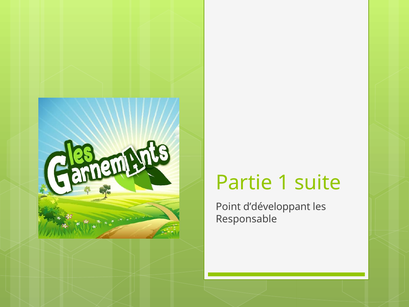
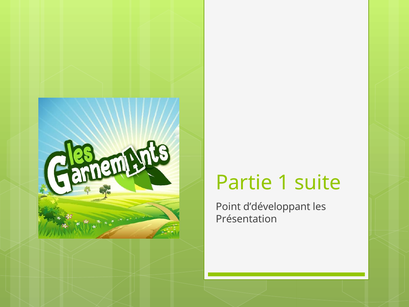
Responsable: Responsable -> Présentation
